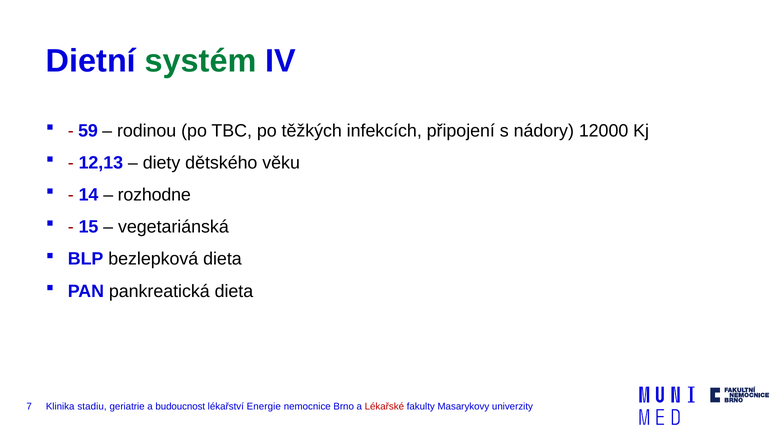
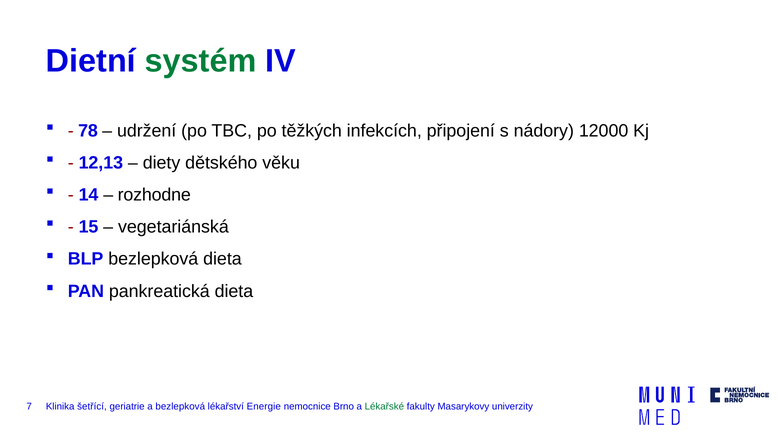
59: 59 -> 78
rodinou: rodinou -> udržení
stadiu: stadiu -> šetřící
a budoucnost: budoucnost -> bezlepková
Lékařské colour: red -> green
